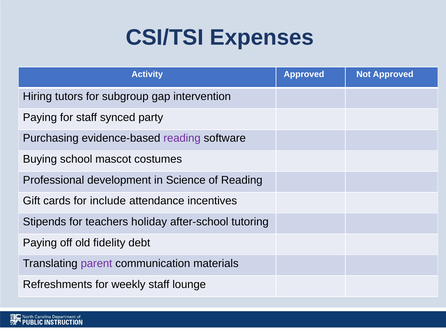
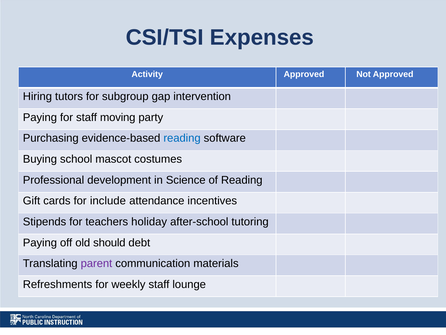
synced: synced -> moving
reading at (182, 138) colour: purple -> blue
fidelity: fidelity -> should
